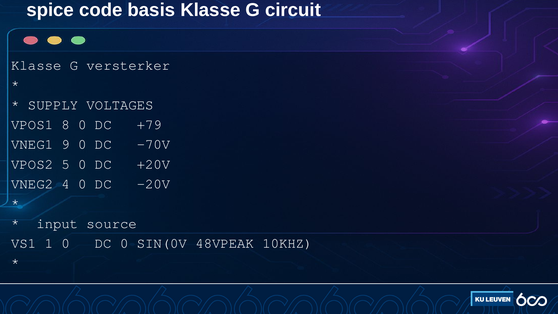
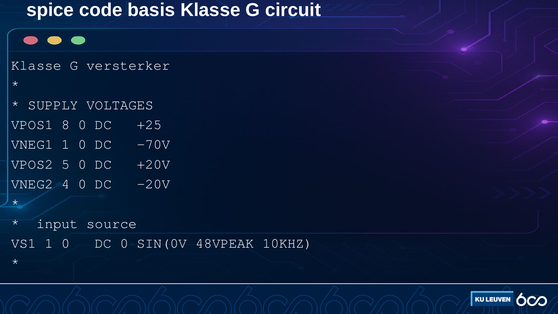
+79: +79 -> +25
VNEG1 9: 9 -> 1
